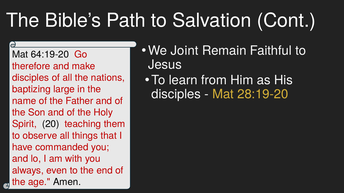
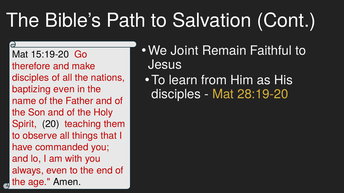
64:19-20: 64:19-20 -> 15:19-20
baptizing large: large -> even
